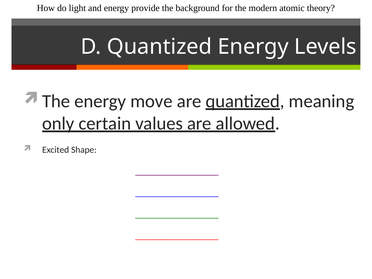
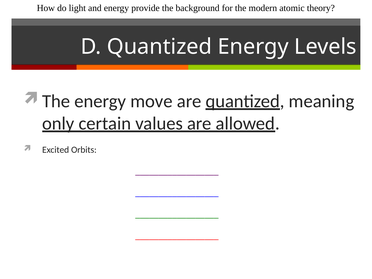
Shape: Shape -> Orbits
